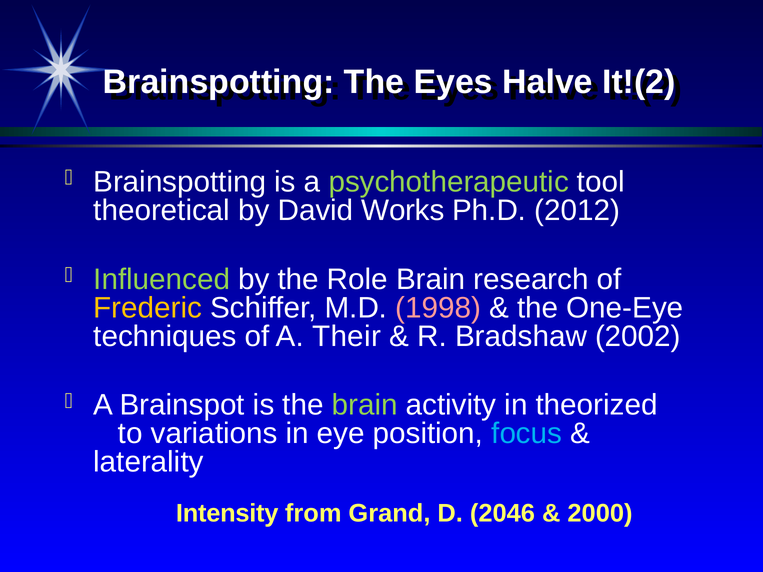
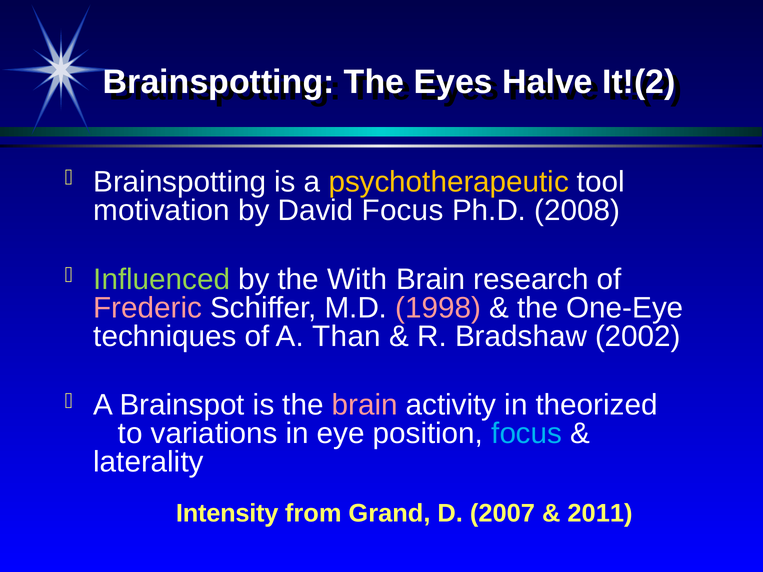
psychotherapeutic colour: light green -> yellow
theoretical: theoretical -> motivation
David Works: Works -> Focus
2012: 2012 -> 2008
Role: Role -> With
Frederic colour: yellow -> pink
Their: Their -> Than
brain at (365, 405) colour: light green -> pink
2046: 2046 -> 2007
2000: 2000 -> 2011
